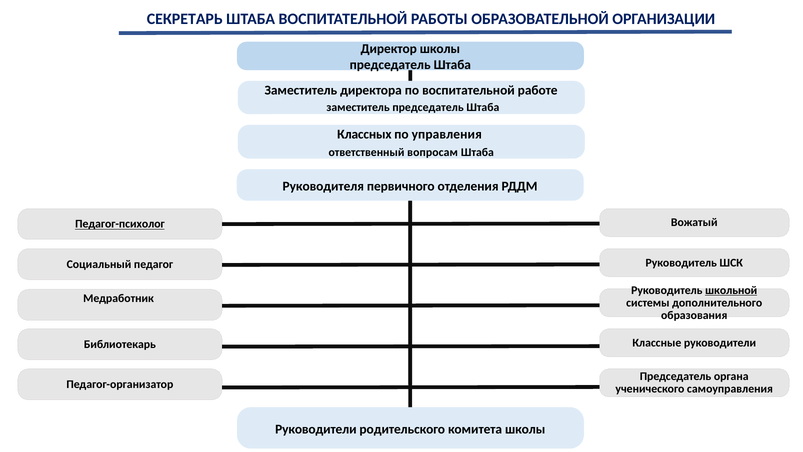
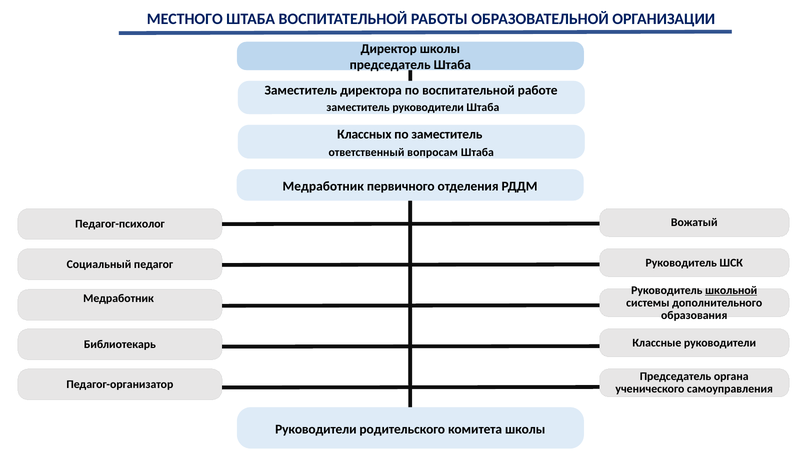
СЕКРЕТАРЬ: СЕКРЕТАРЬ -> МЕСТНОГО
заместитель председатель: председатель -> руководители
по управления: управления -> заместитель
Руководителя at (323, 186): Руководителя -> Медработник
Педагог-психолог underline: present -> none
